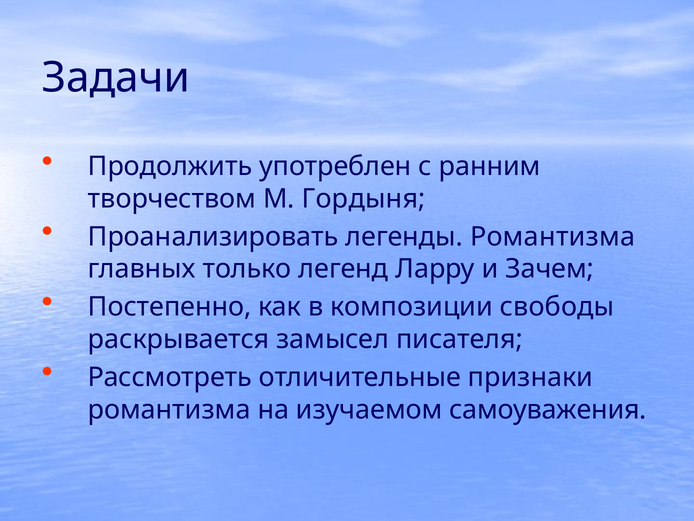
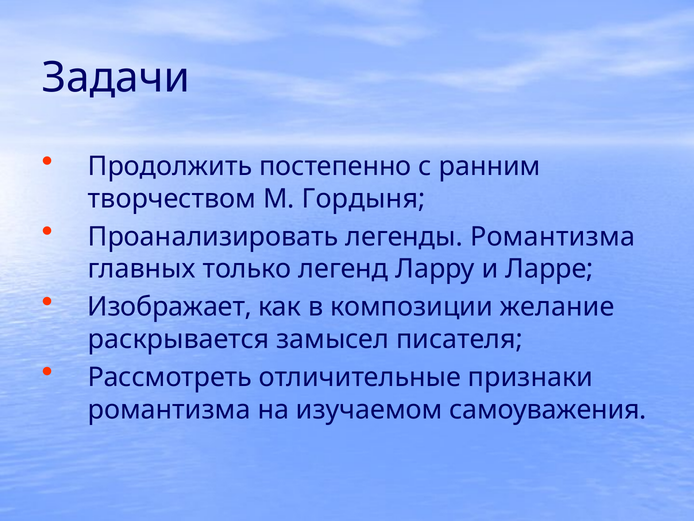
употреблен: употреблен -> постепенно
Зачем: Зачем -> Ларре
Постепенно: Постепенно -> Изображает
свободы: свободы -> желание
